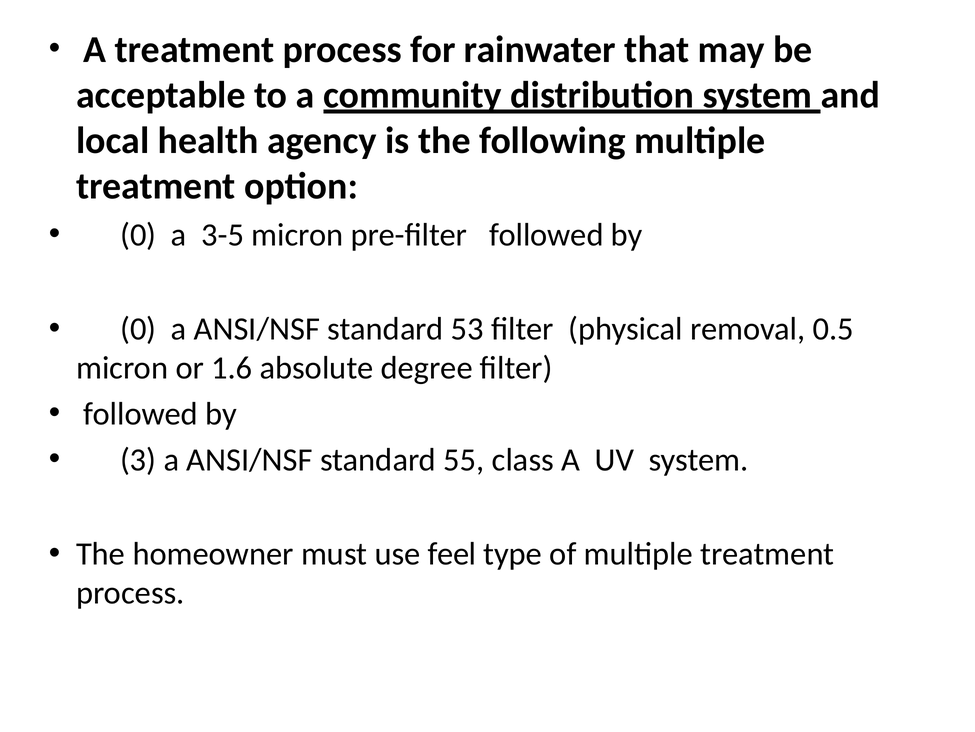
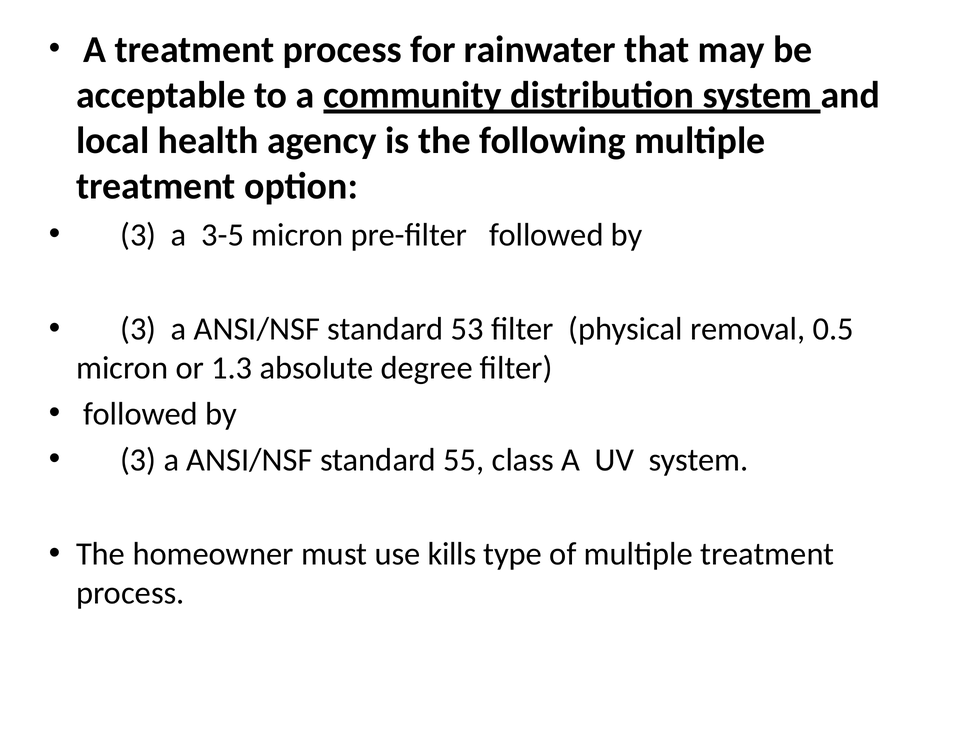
0 at (138, 235): 0 -> 3
0 at (138, 329): 0 -> 3
1.6: 1.6 -> 1.3
feel: feel -> kills
